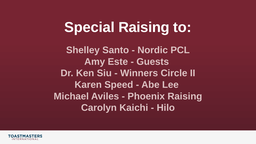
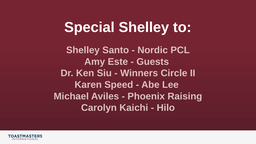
Special Raising: Raising -> Shelley
